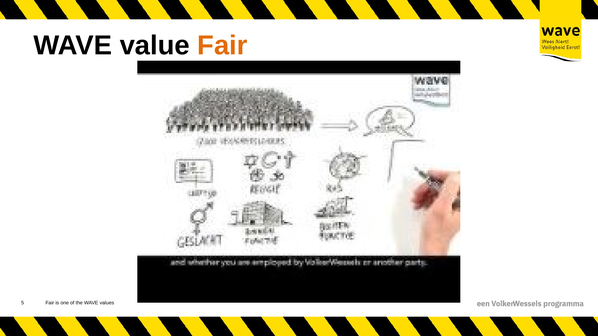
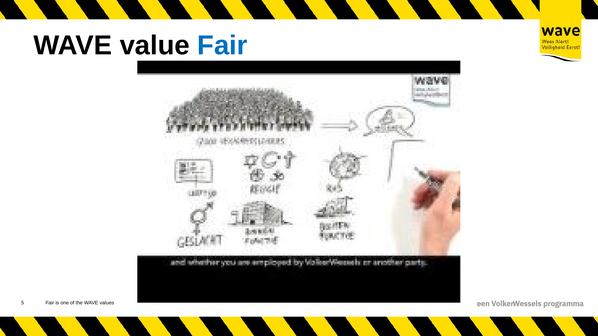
Fair at (222, 45) colour: orange -> blue
